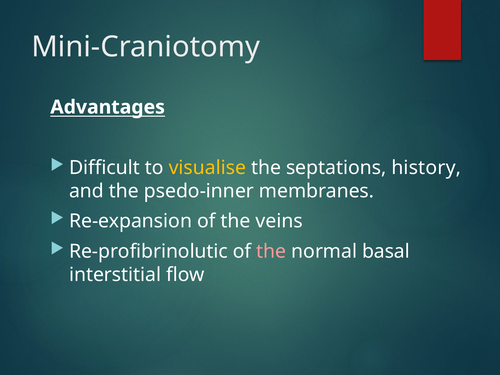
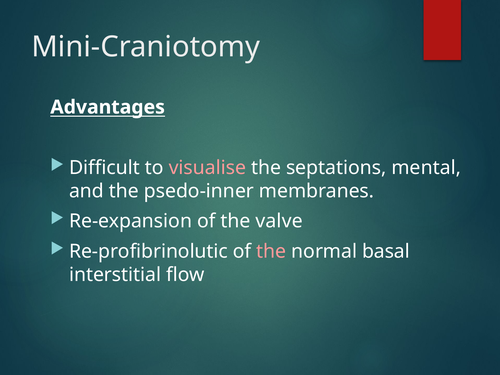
visualise colour: yellow -> pink
history: history -> mental
veins: veins -> valve
